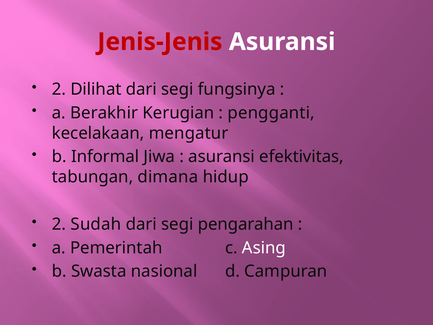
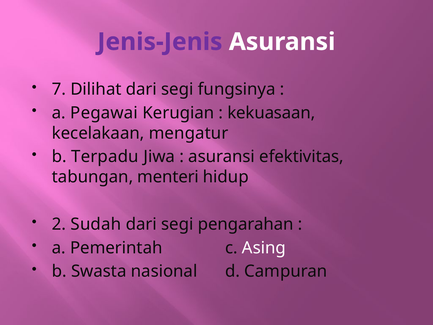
Jenis-Jenis colour: red -> purple
2 at (59, 89): 2 -> 7
Berakhir: Berakhir -> Pegawai
pengganti: pengganti -> kekuasaan
Informal: Informal -> Terpadu
dimana: dimana -> menteri
